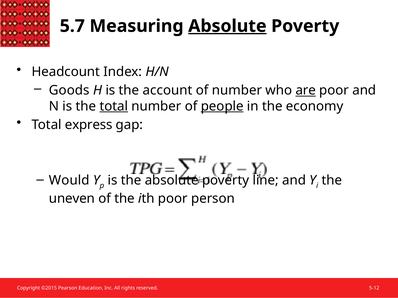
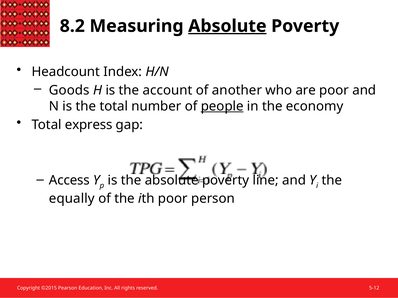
5.7: 5.7 -> 8.2
of number: number -> another
are underline: present -> none
total at (114, 106) underline: present -> none
Would: Would -> Access
uneven: uneven -> equally
